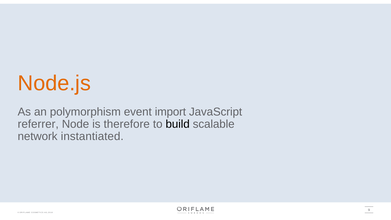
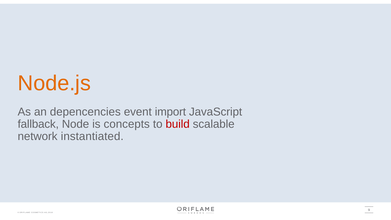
polymorphism: polymorphism -> depencencies
referrer: referrer -> fallback
therefore: therefore -> concepts
build colour: black -> red
